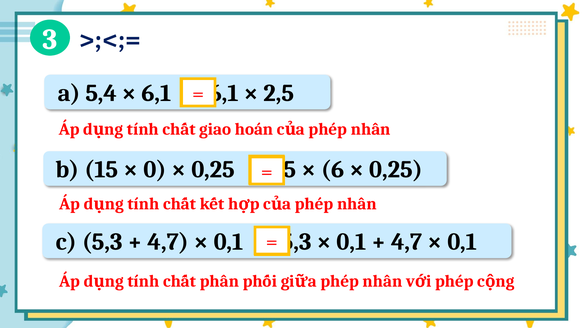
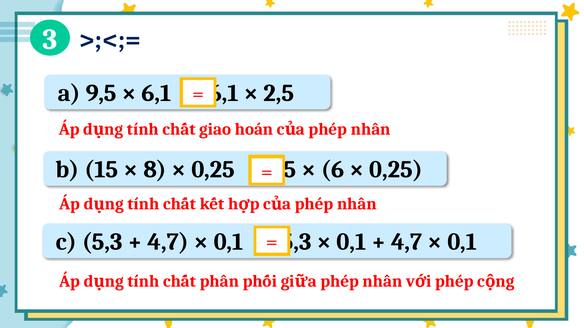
5,4: 5,4 -> 9,5
0: 0 -> 8
